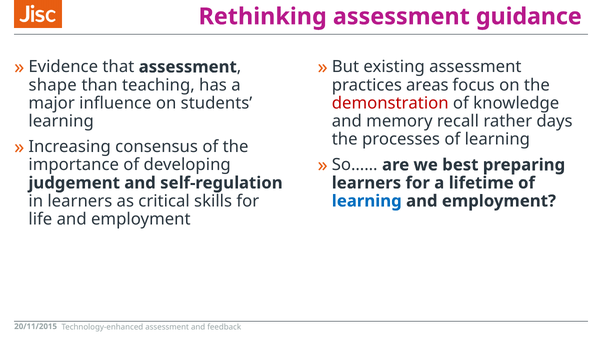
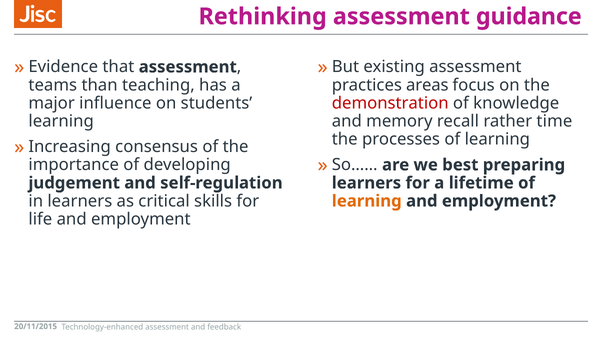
shape: shape -> teams
days: days -> time
learning at (367, 201) colour: blue -> orange
